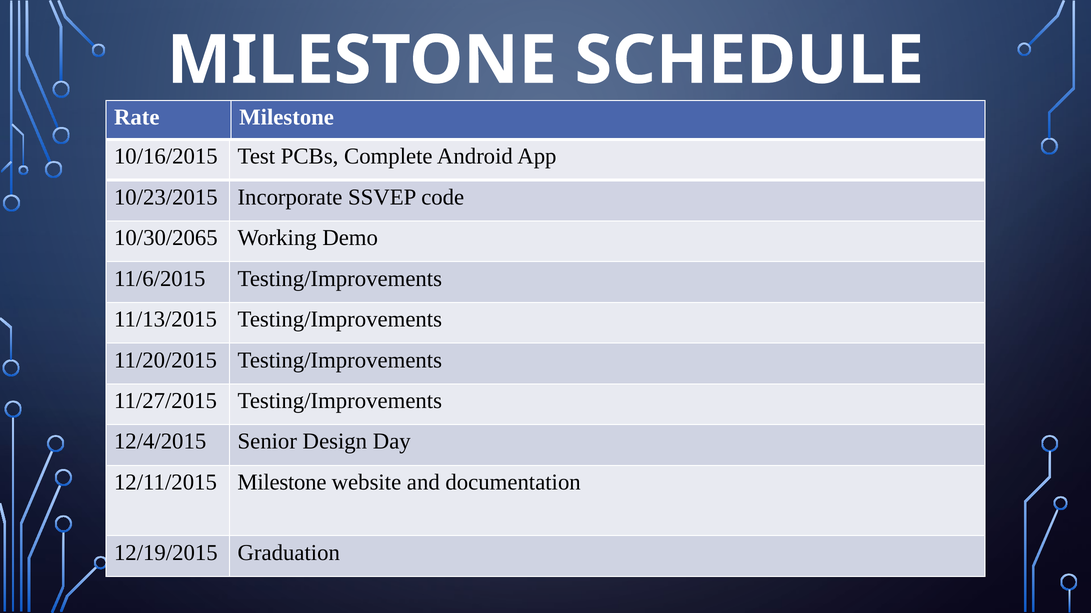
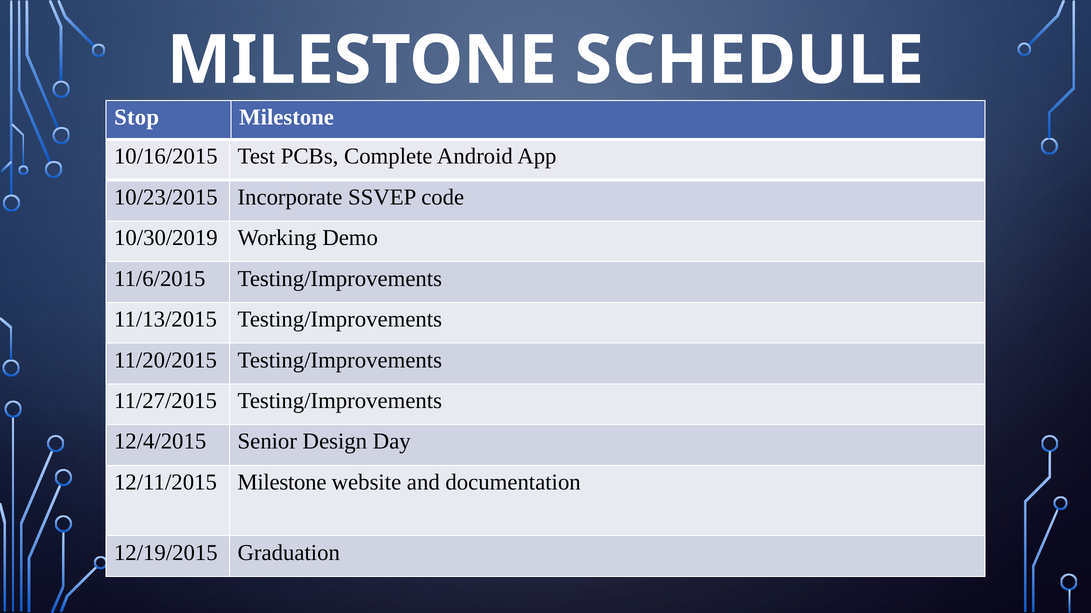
Rate: Rate -> Stop
10/30/2065: 10/30/2065 -> 10/30/2019
